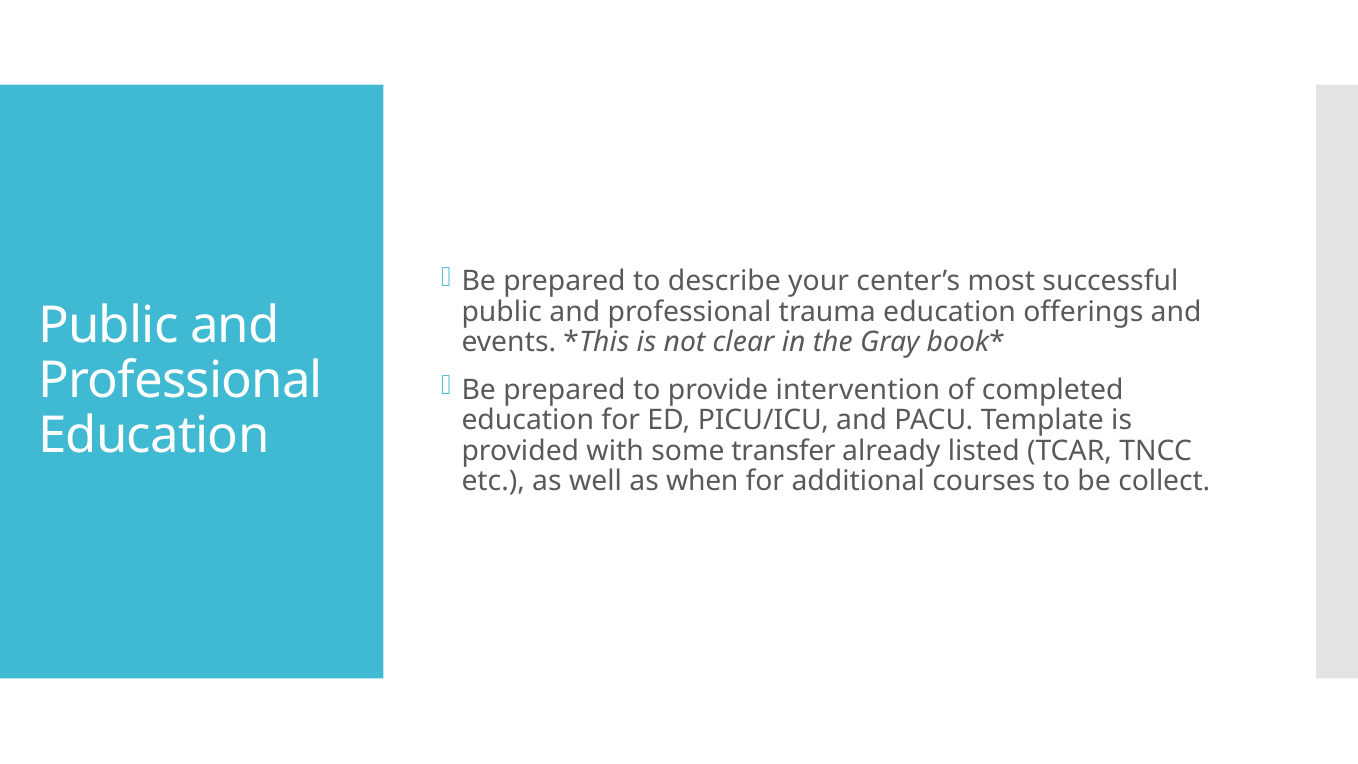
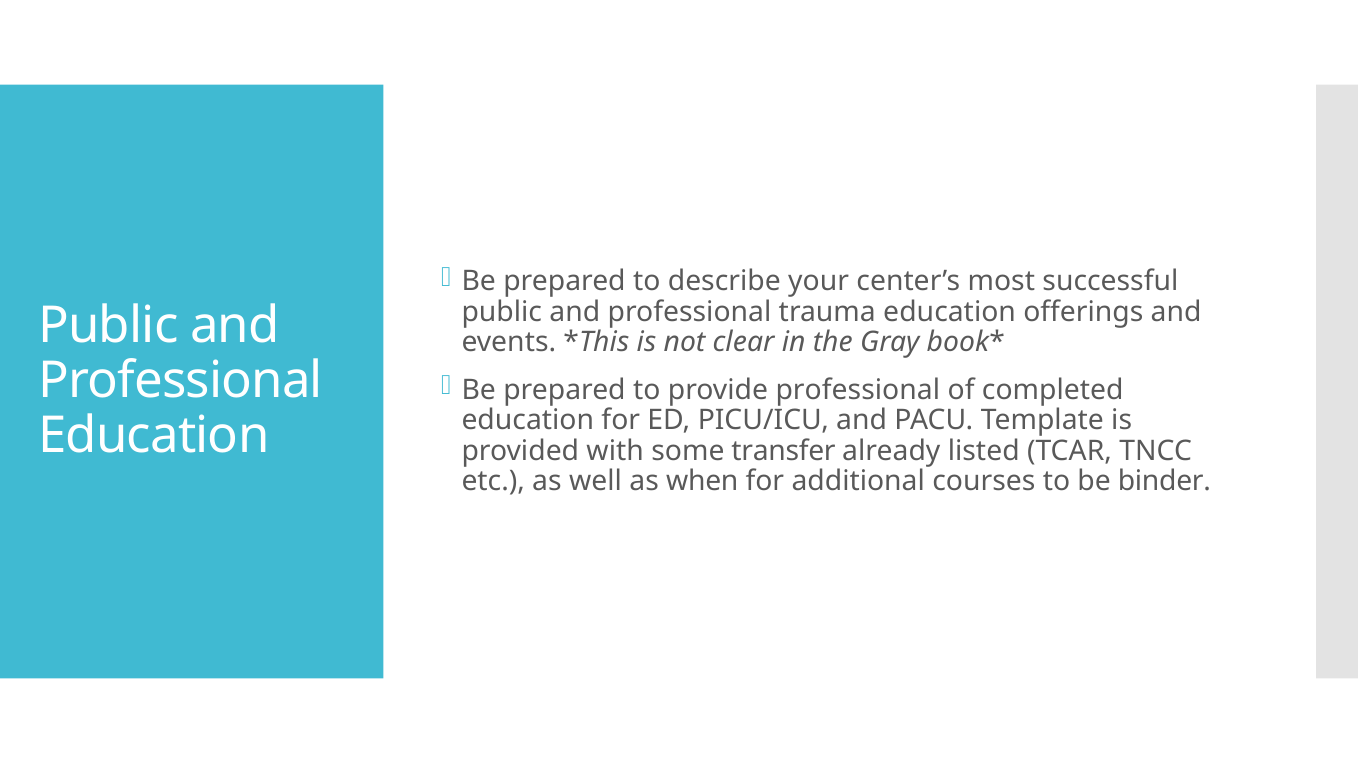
provide intervention: intervention -> professional
collect: collect -> binder
